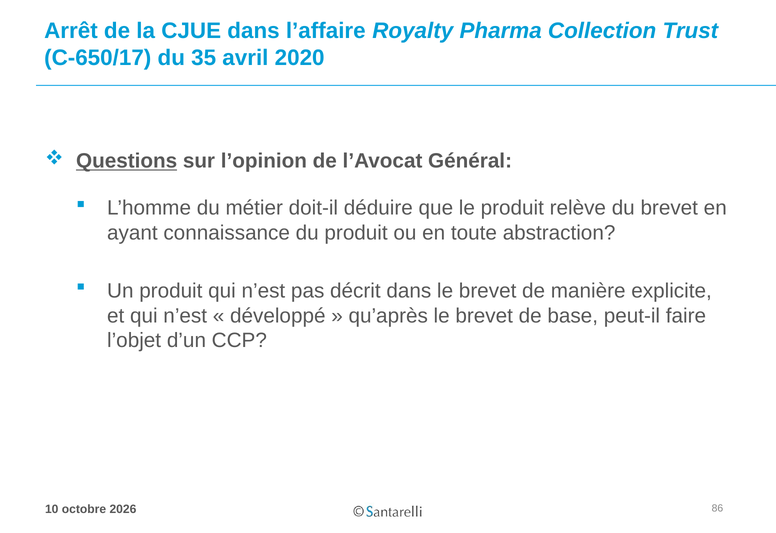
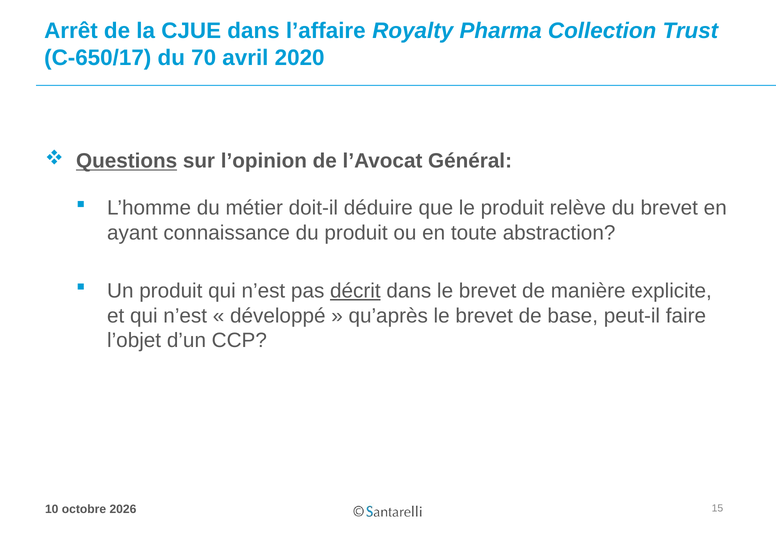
35: 35 -> 70
décrit underline: none -> present
86: 86 -> 15
